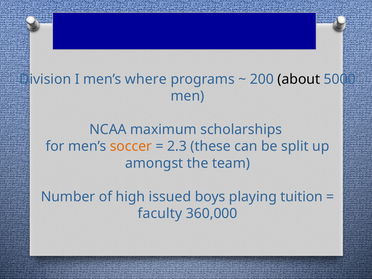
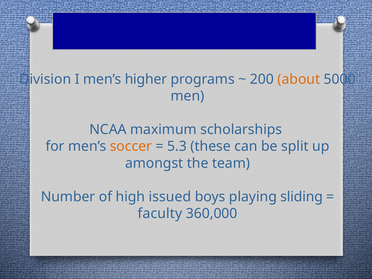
where: where -> higher
about colour: black -> orange
2.3: 2.3 -> 5.3
tuition: tuition -> sliding
